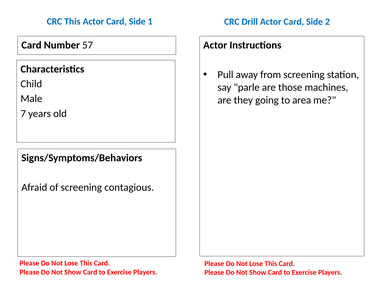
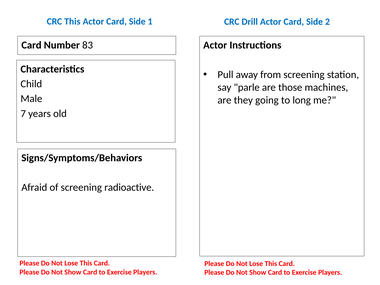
57: 57 -> 83
area: area -> long
contagious: contagious -> radioactive
